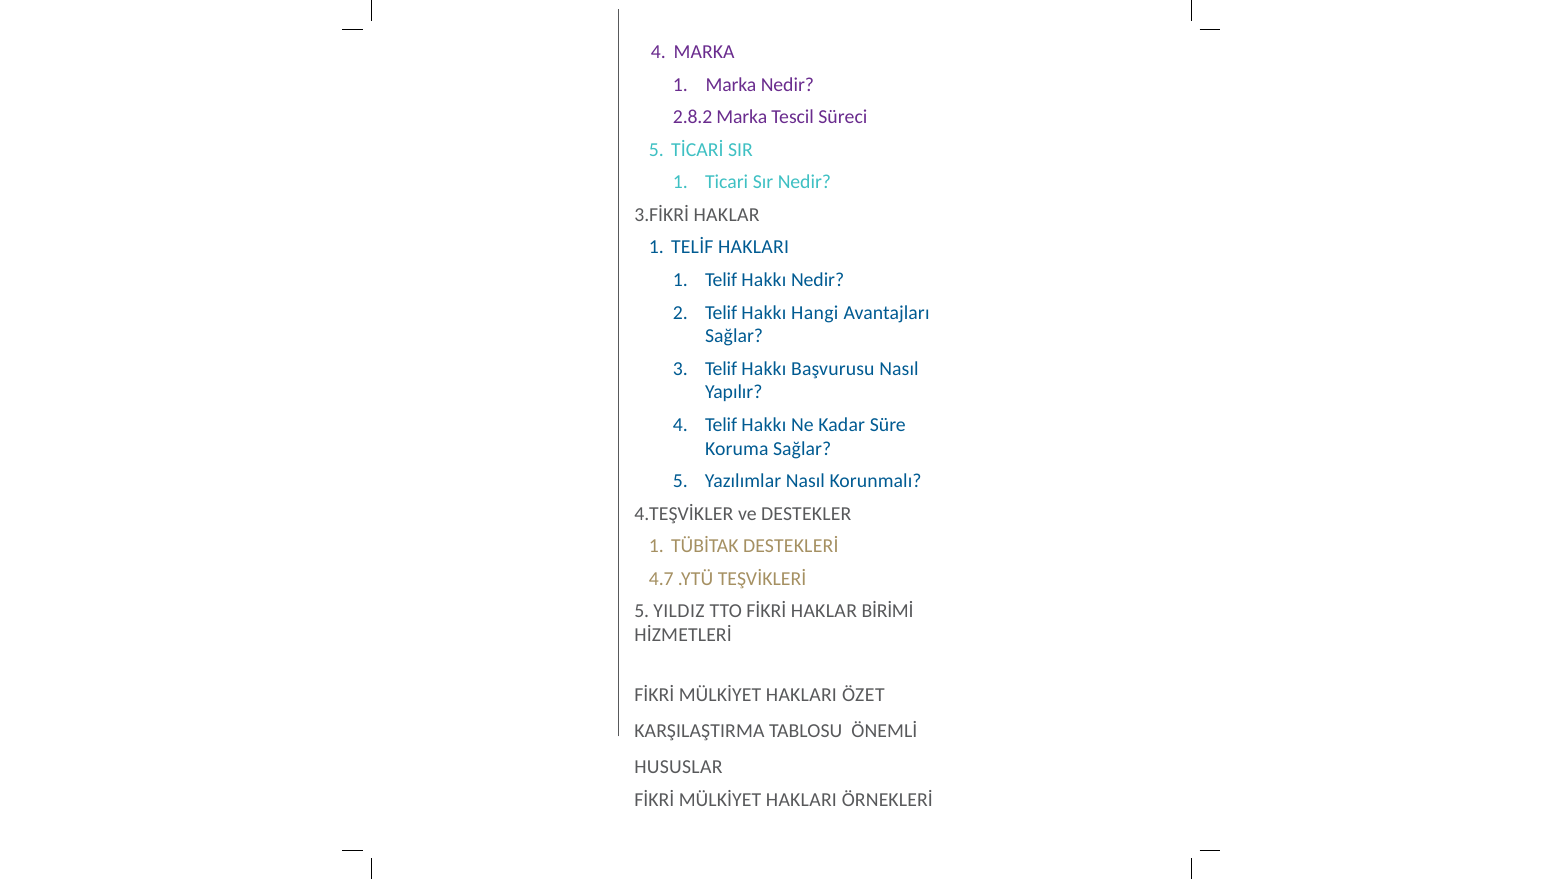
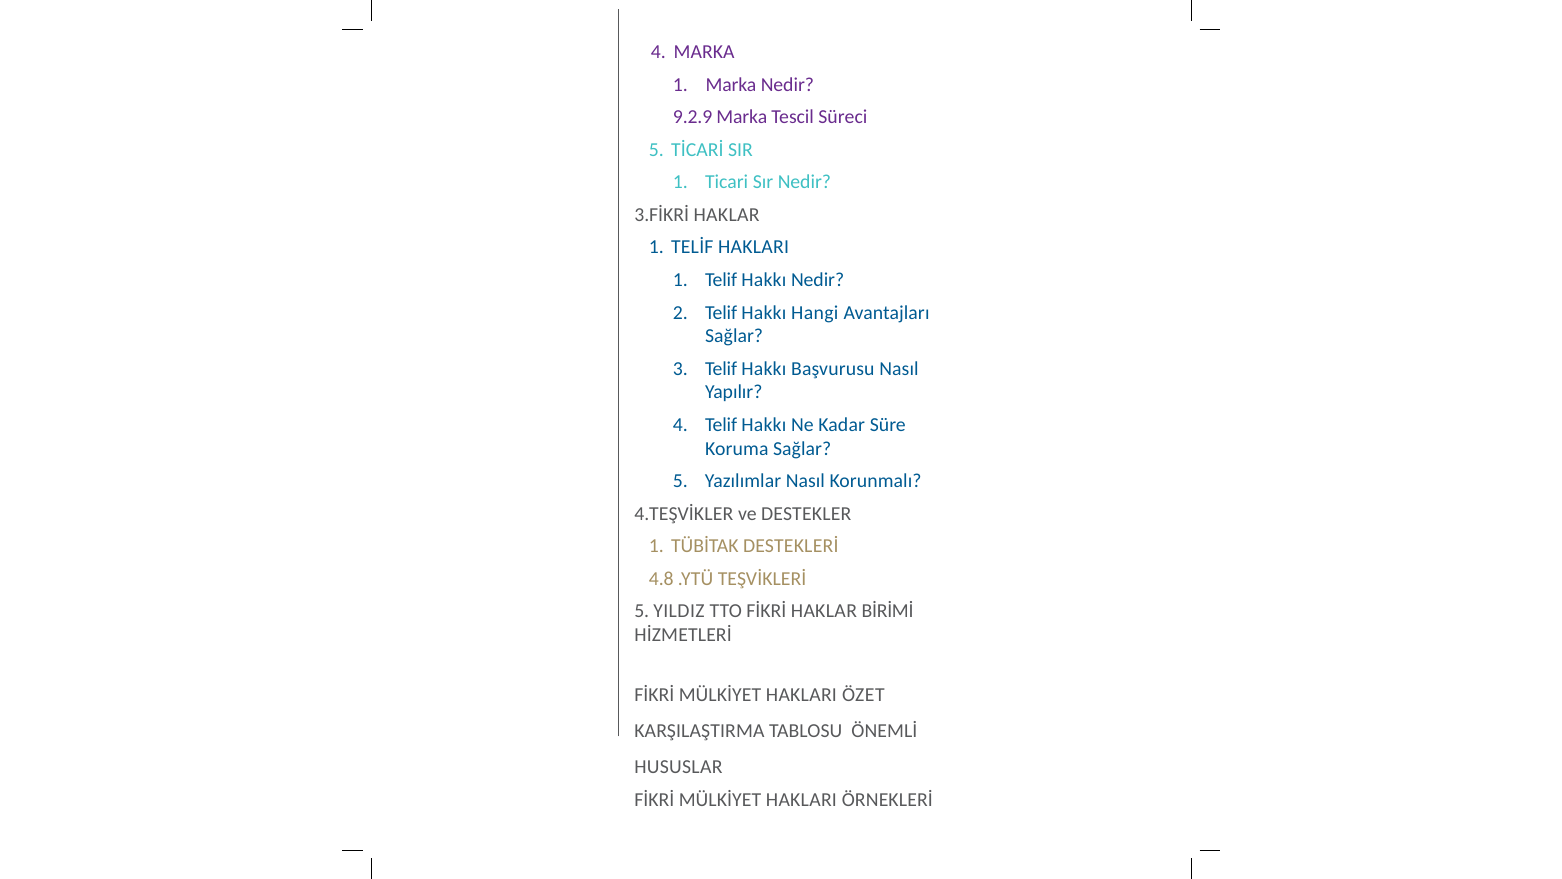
2.8.2: 2.8.2 -> 9.2.9
4.7: 4.7 -> 4.8
